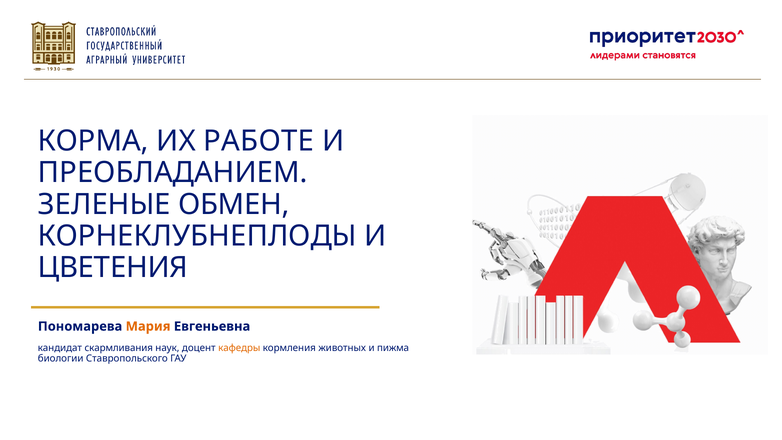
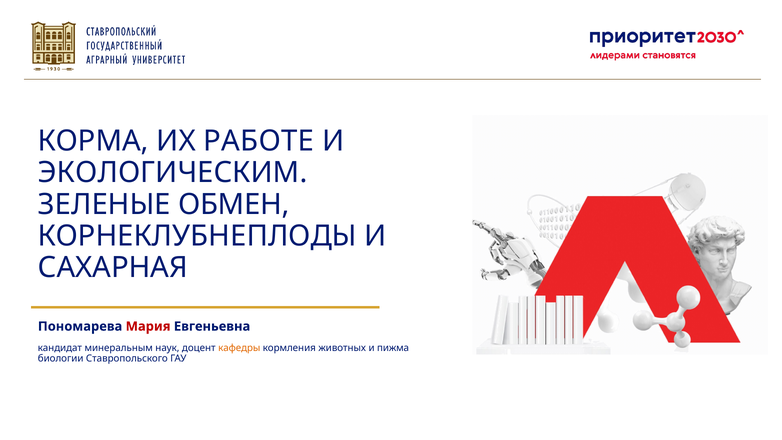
ПРЕОБЛАДАНИЕМ: ПРЕОБЛАДАНИЕМ -> ЭКОЛОГИЧЕСКИМ
ЦВЕТЕНИЯ: ЦВЕТЕНИЯ -> САХАРНАЯ
Мария colour: orange -> red
скармливания: скармливания -> минеральным
